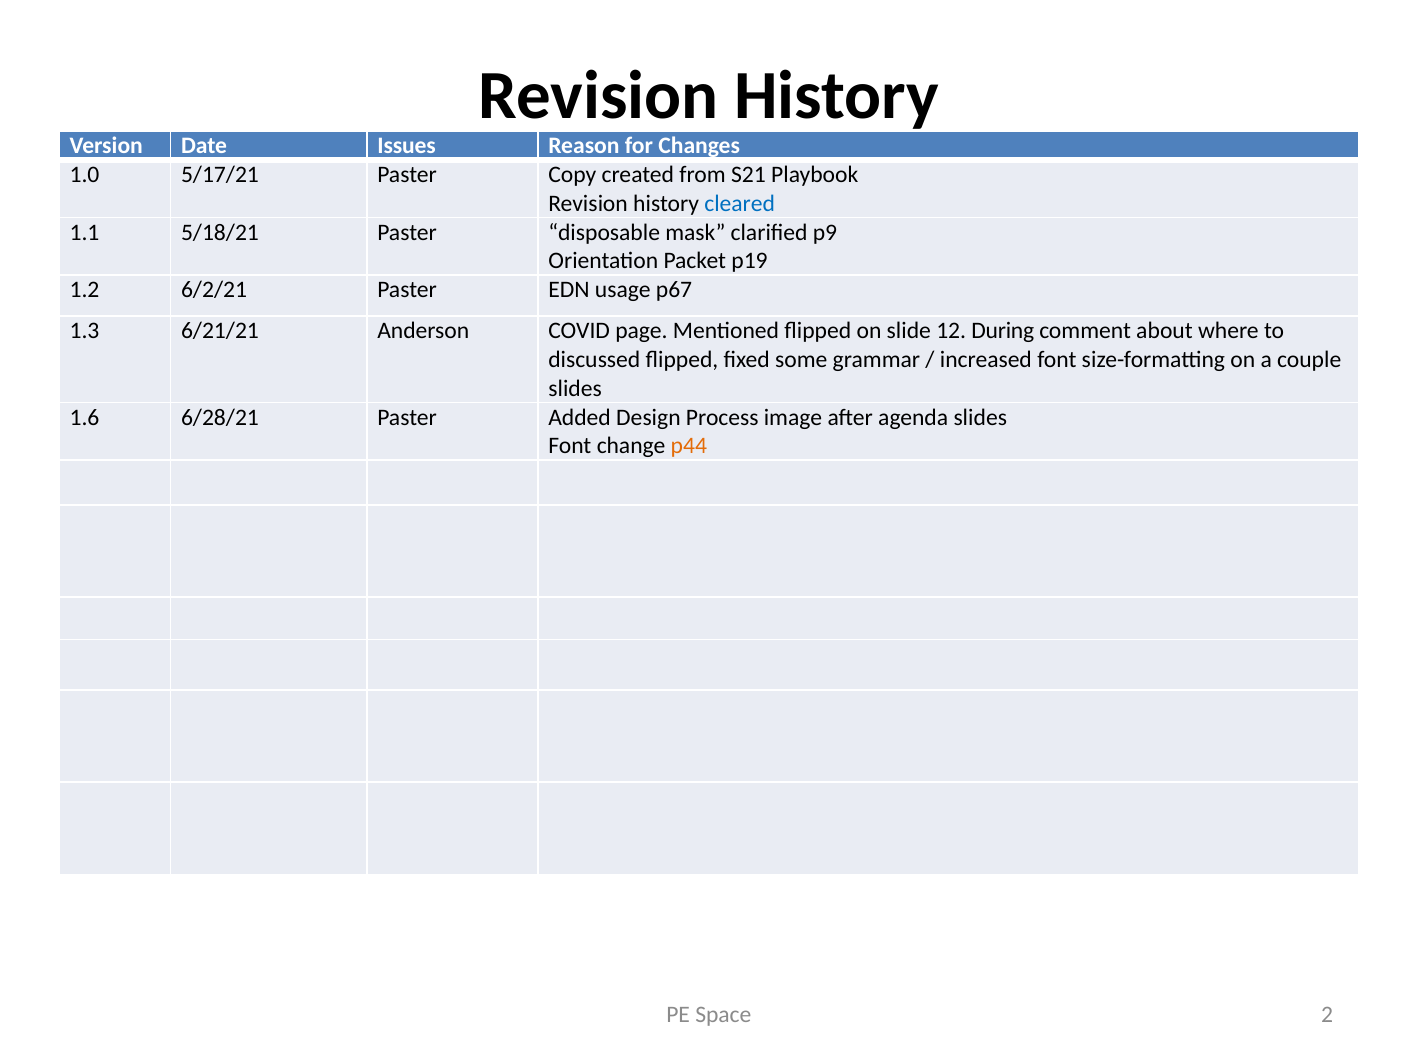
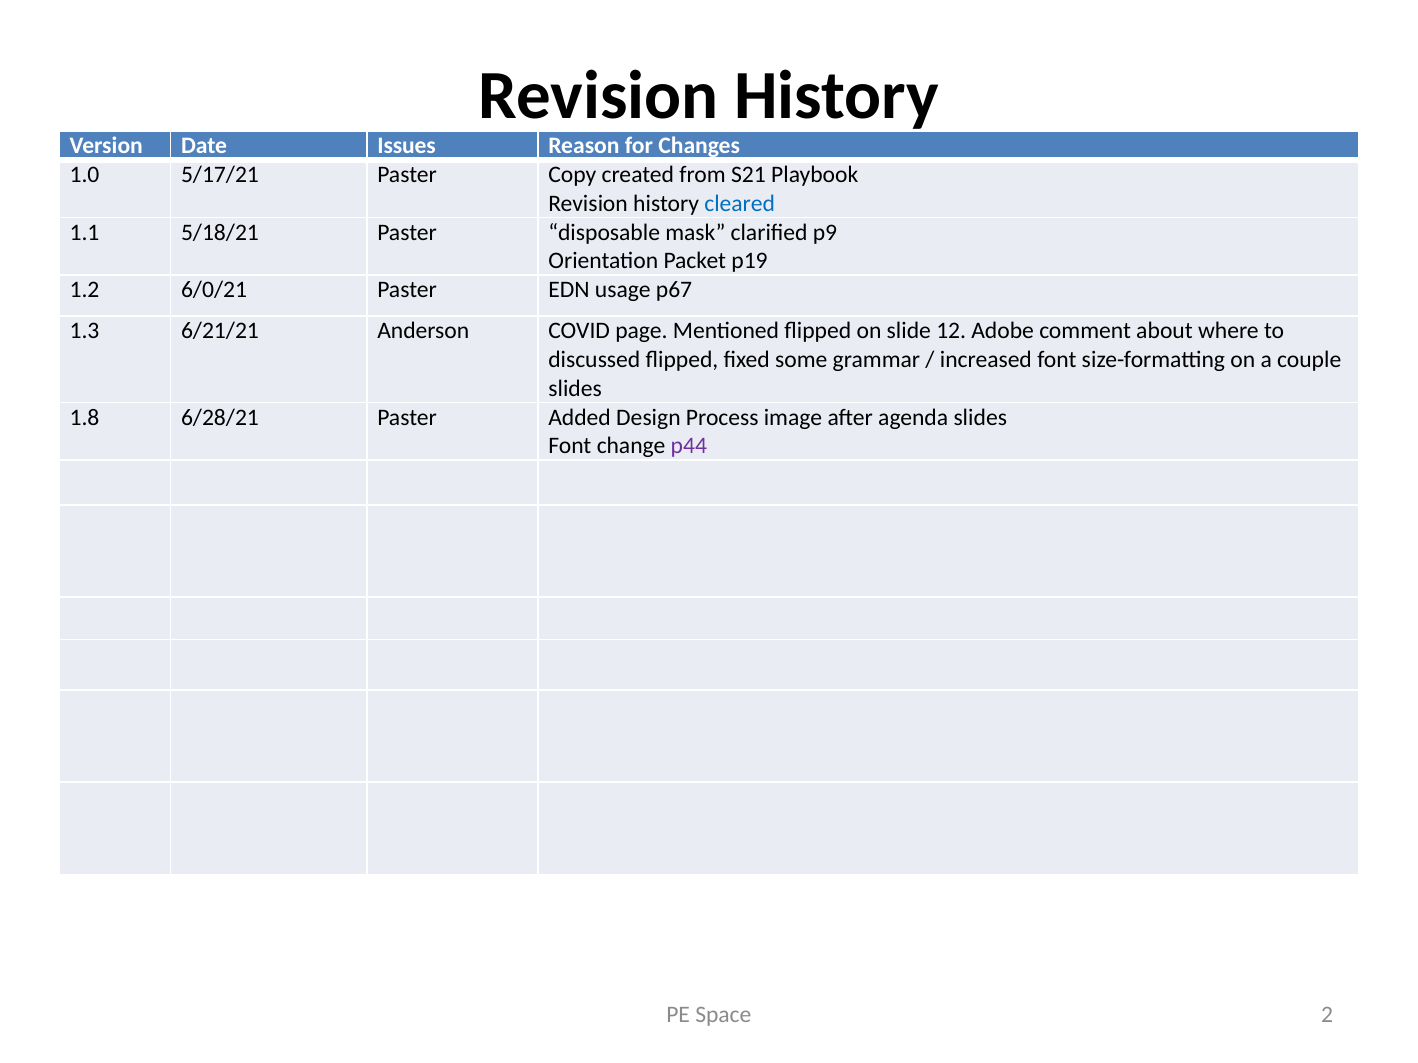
6/2/21: 6/2/21 -> 6/0/21
During: During -> Adobe
1.6: 1.6 -> 1.8
p44 colour: orange -> purple
